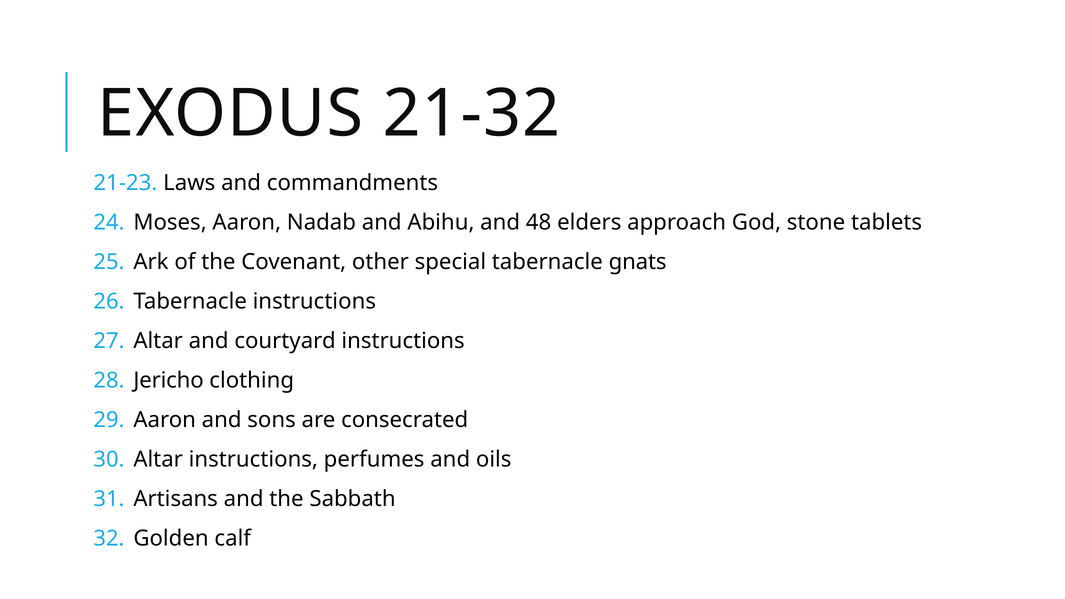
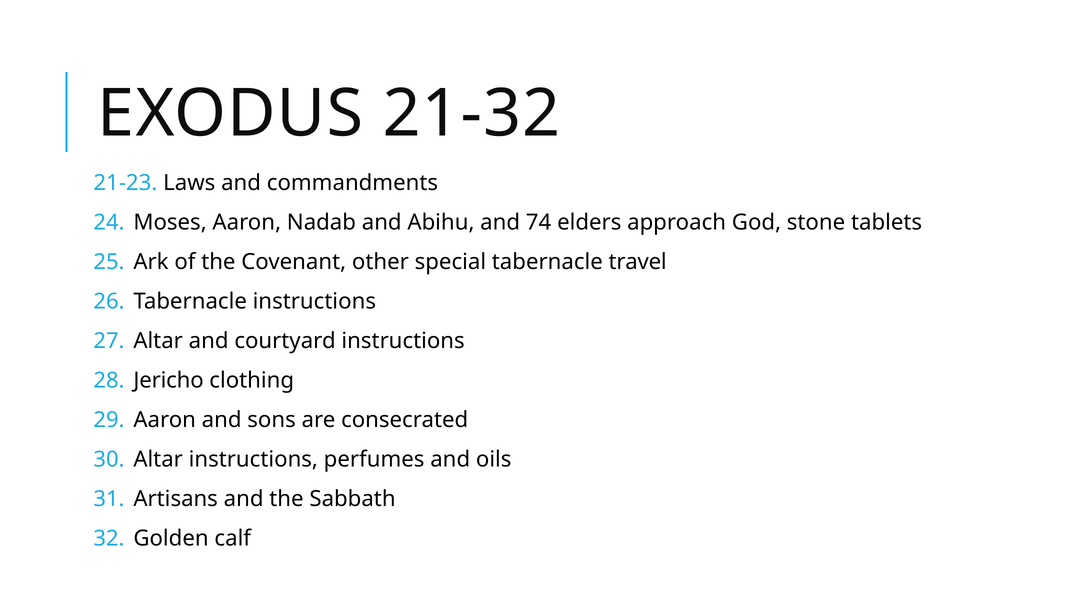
48: 48 -> 74
gnats: gnats -> travel
